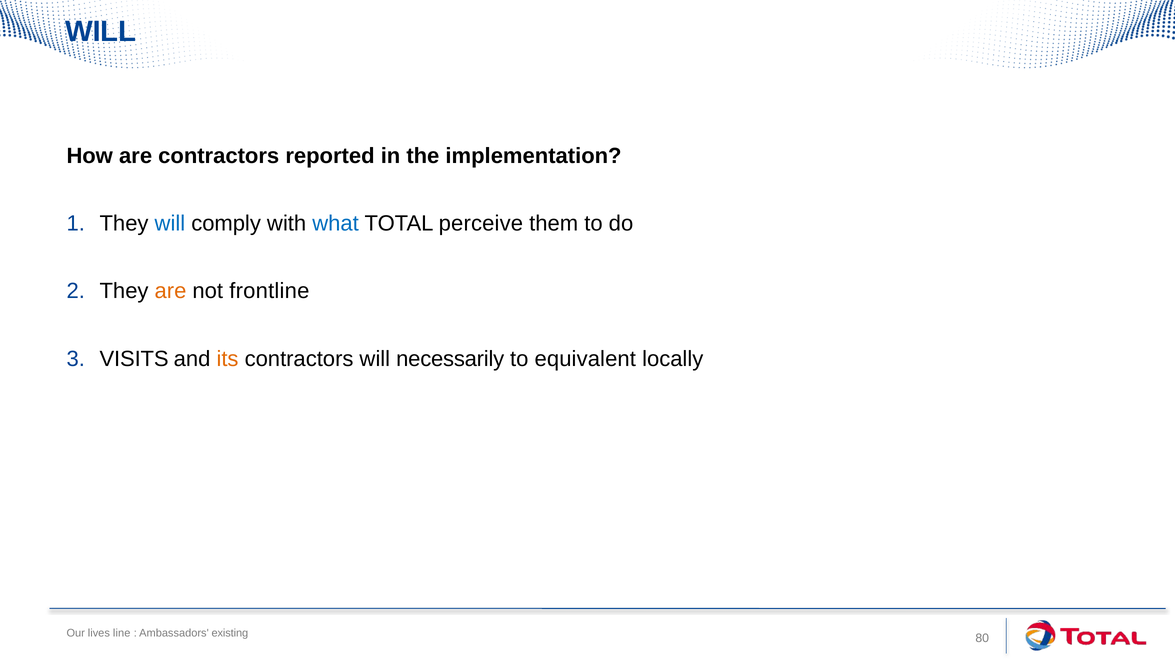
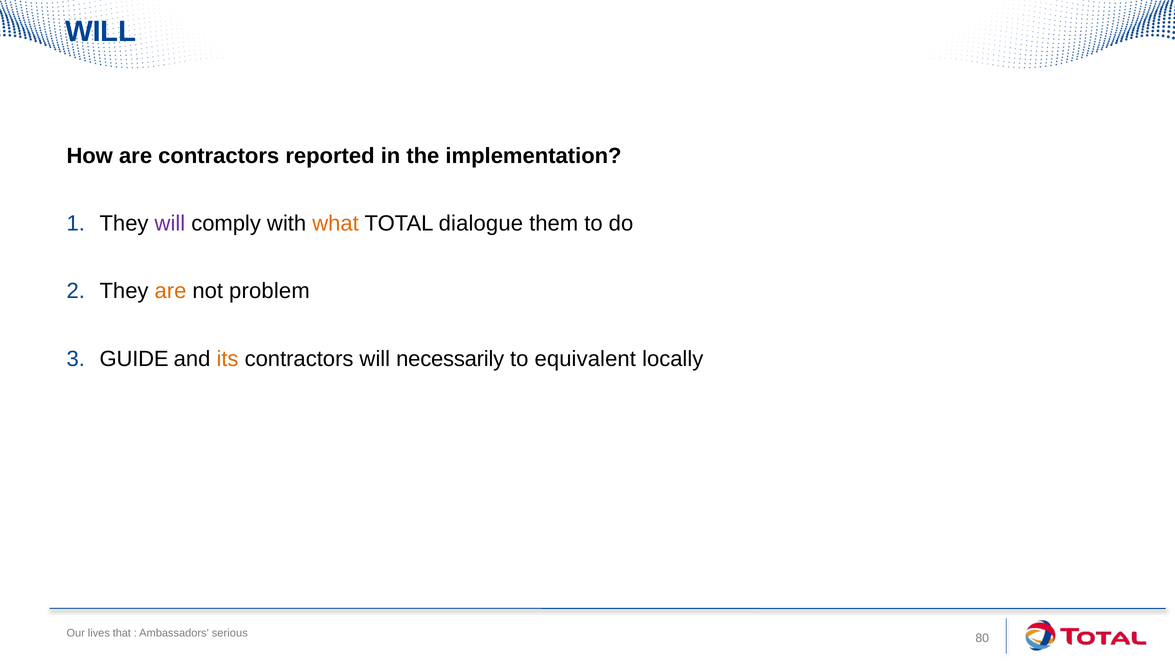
will at (170, 224) colour: blue -> purple
what colour: blue -> orange
perceive: perceive -> dialogue
frontline: frontline -> problem
VISITS: VISITS -> GUIDE
line: line -> that
existing: existing -> serious
